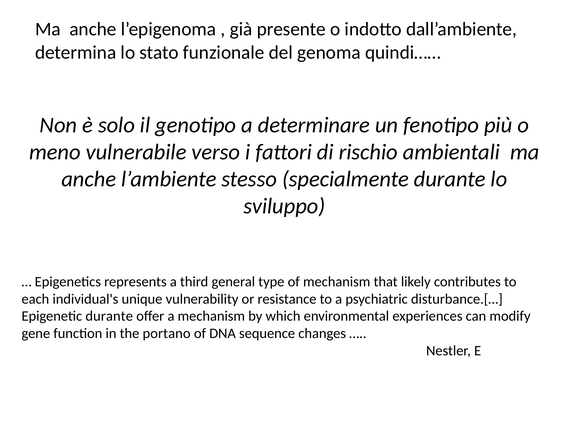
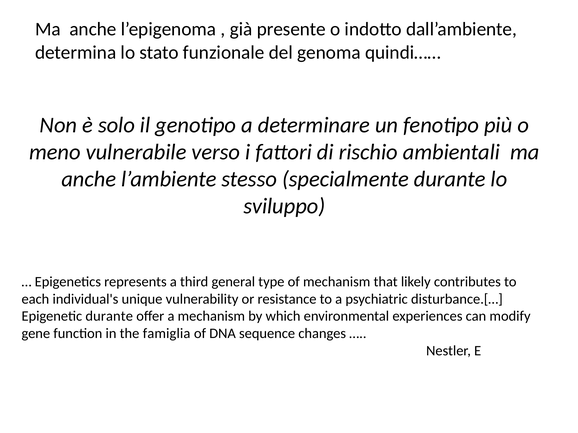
portano: portano -> famiglia
